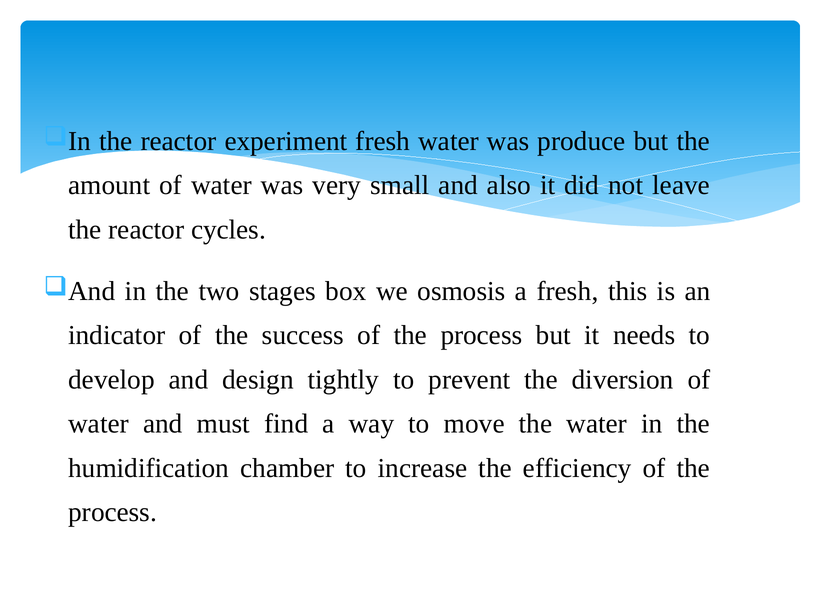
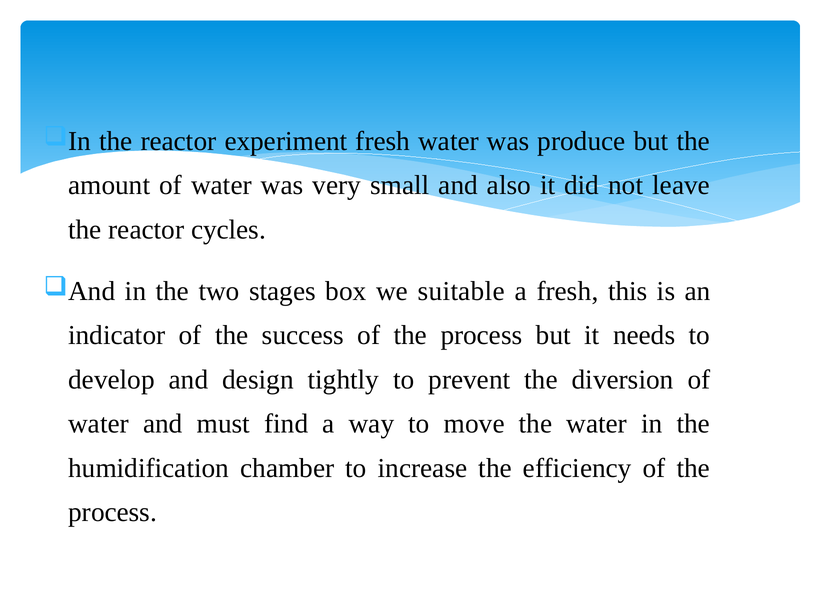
osmosis: osmosis -> suitable
